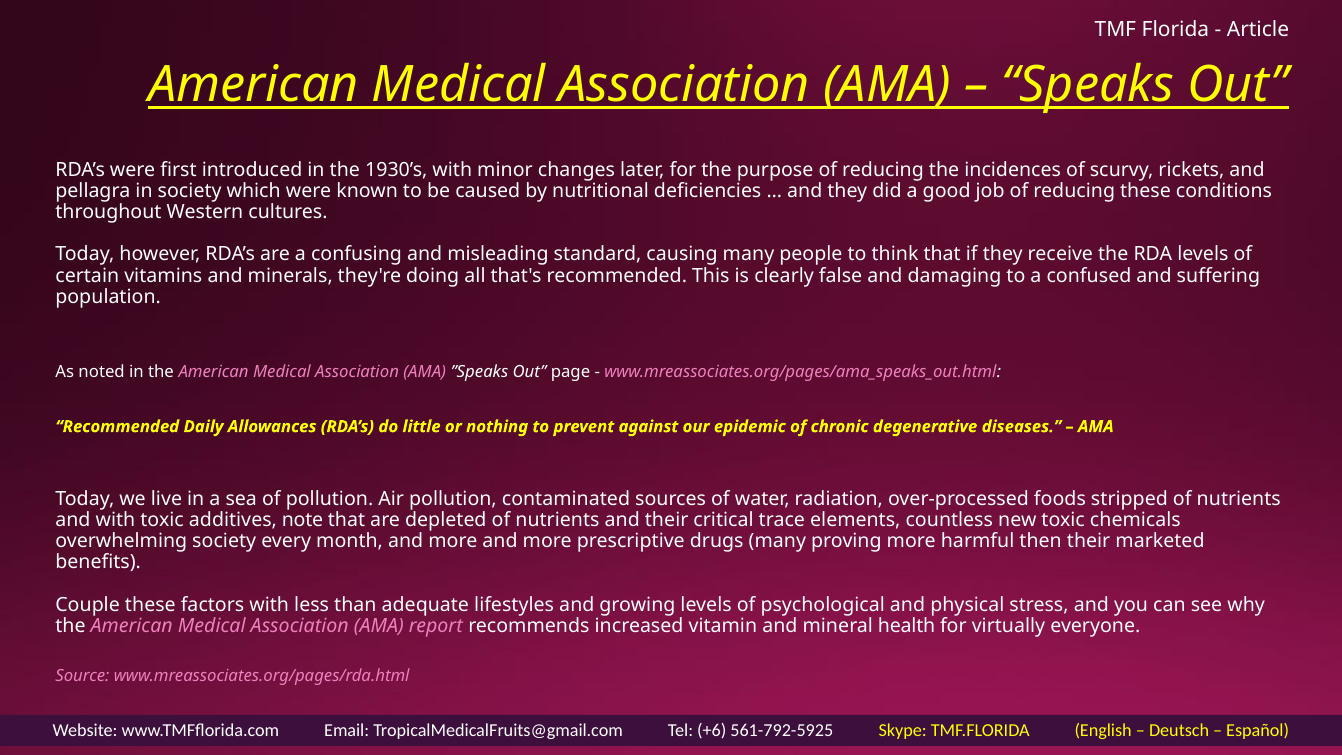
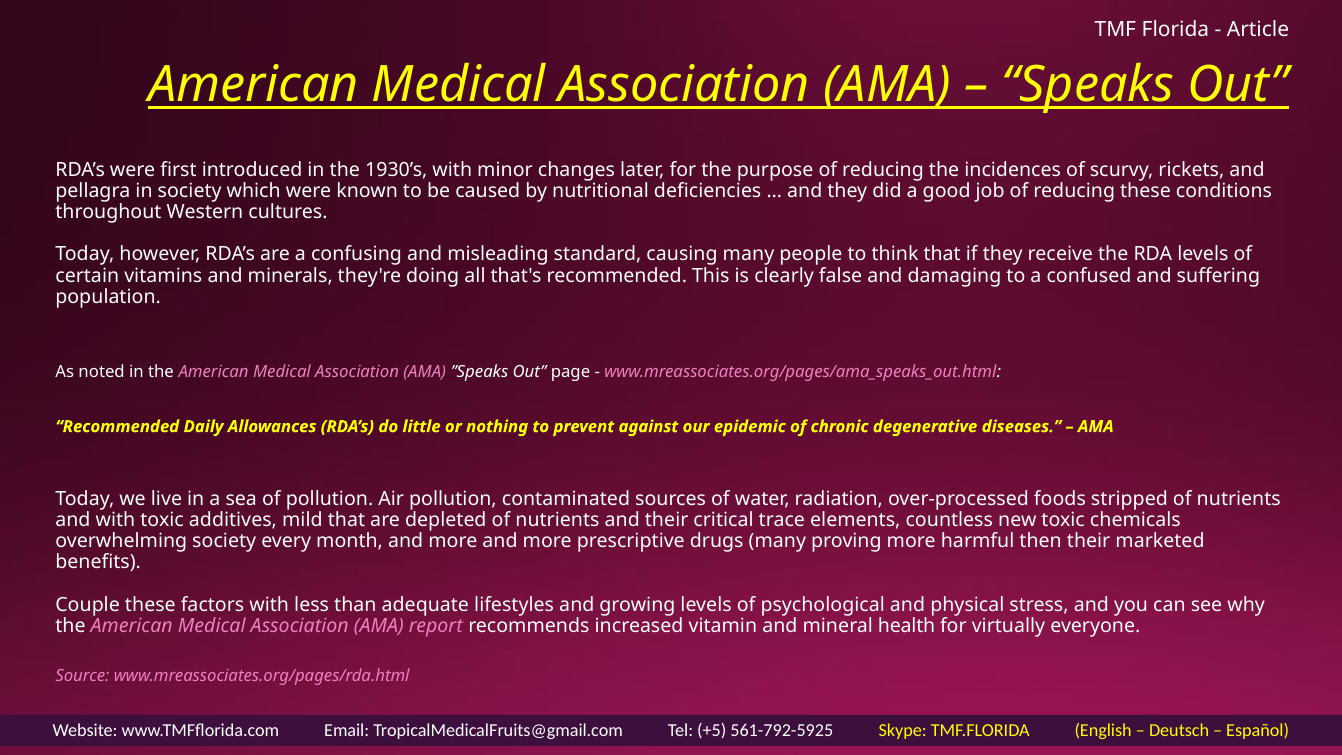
note: note -> mild
+6: +6 -> +5
